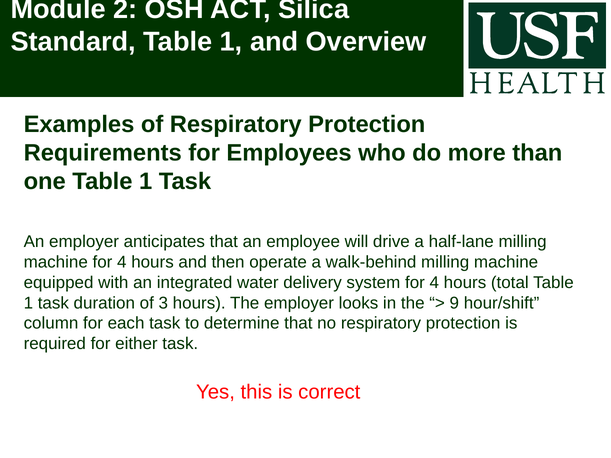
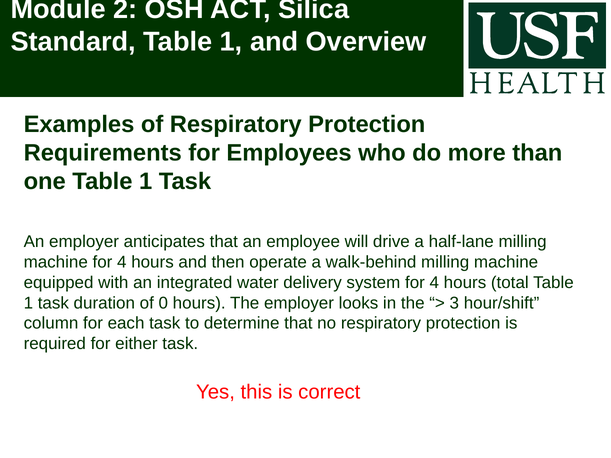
3: 3 -> 0
9: 9 -> 3
